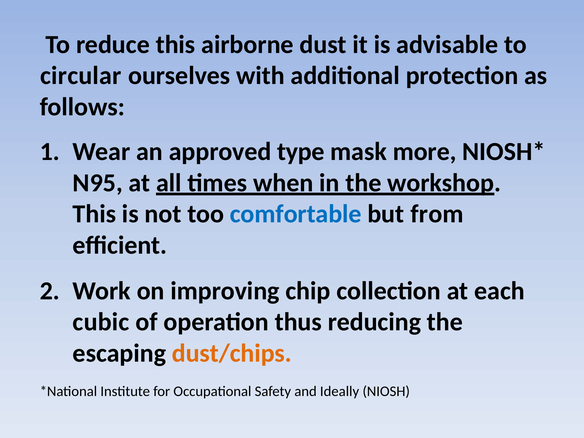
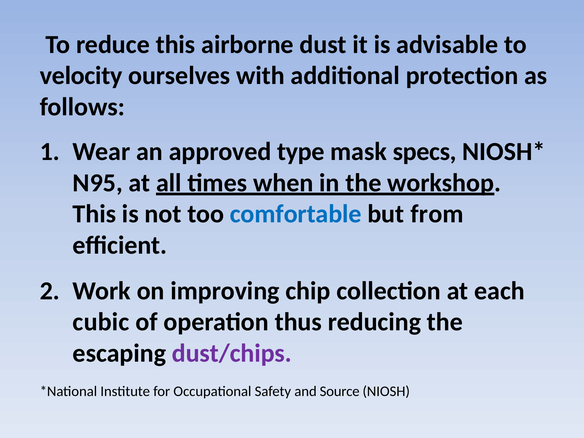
circular: circular -> velocity
more: more -> specs
dust/chips colour: orange -> purple
Ideally: Ideally -> Source
